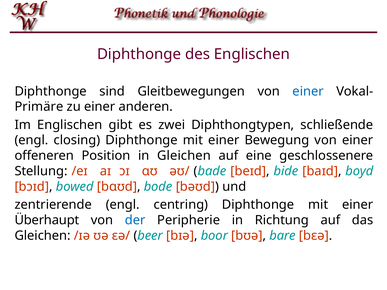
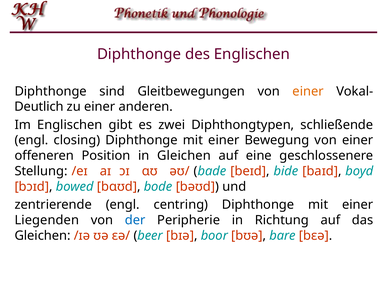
einer at (308, 91) colour: blue -> orange
Primäre: Primäre -> Deutlich
Überhaupt: Überhaupt -> Liegenden
